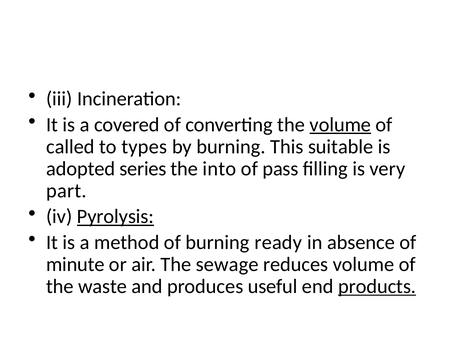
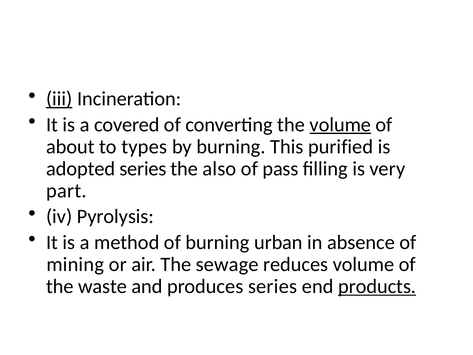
iii underline: none -> present
called: called -> about
suitable: suitable -> purified
into: into -> also
Pyrolysis underline: present -> none
ready: ready -> urban
minute: minute -> mining
produces useful: useful -> series
